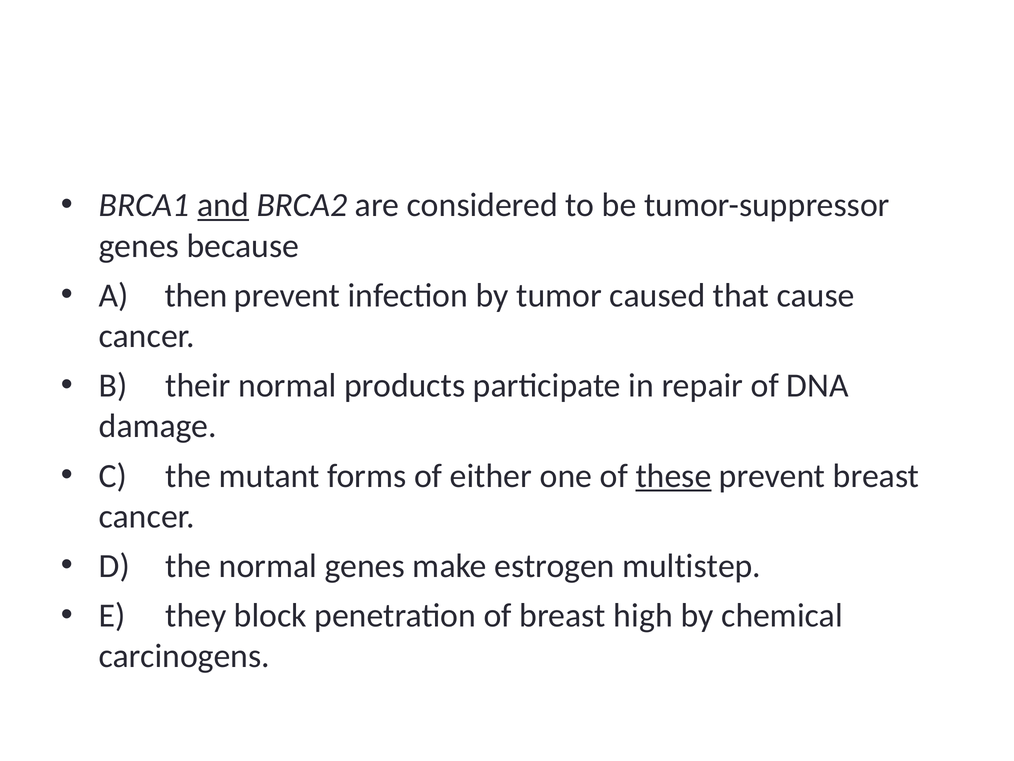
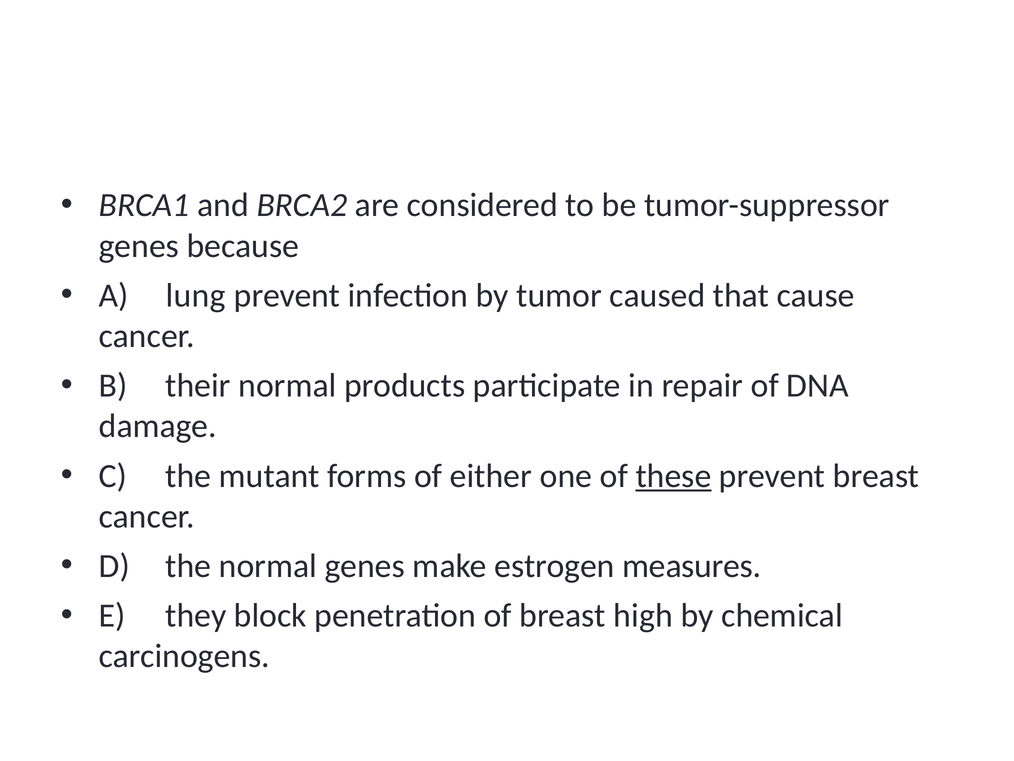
and underline: present -> none
then: then -> lung
multistep: multistep -> measures
